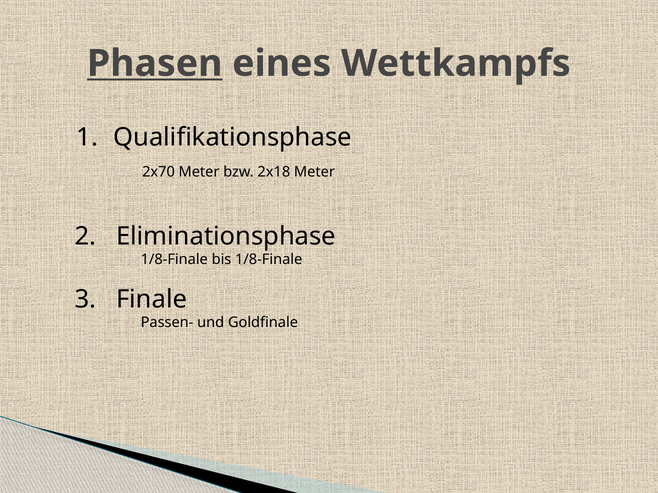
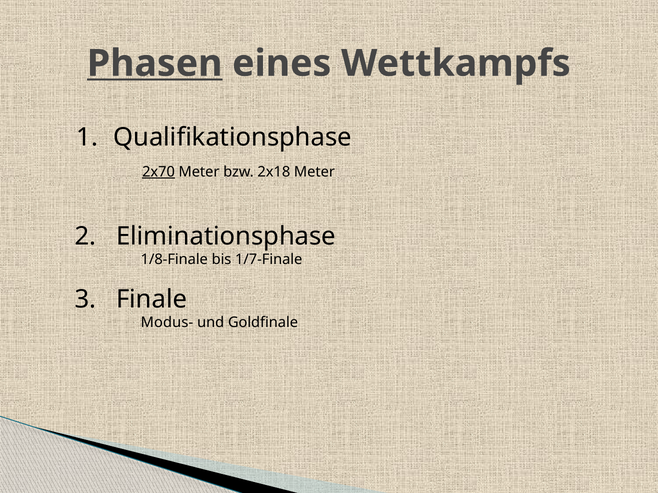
2x70 underline: none -> present
bis 1/8-Finale: 1/8-Finale -> 1/7-Finale
Passen-: Passen- -> Modus-
